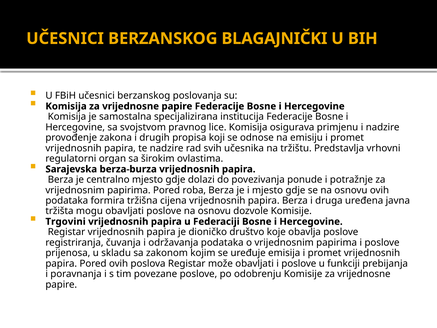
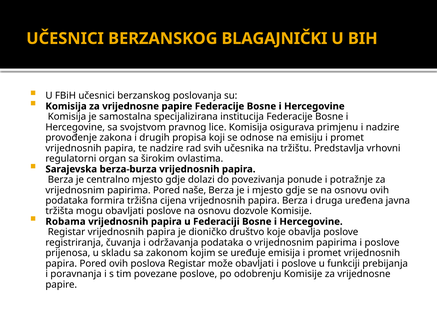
roba: roba -> naše
Trgovini: Trgovini -> Robama
